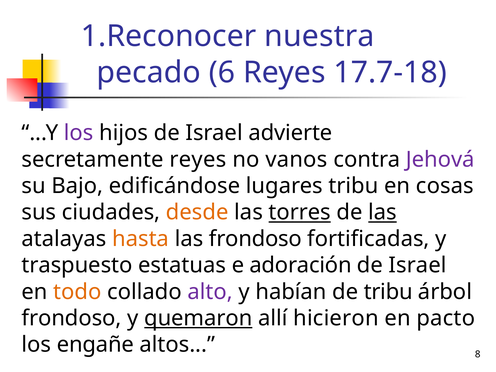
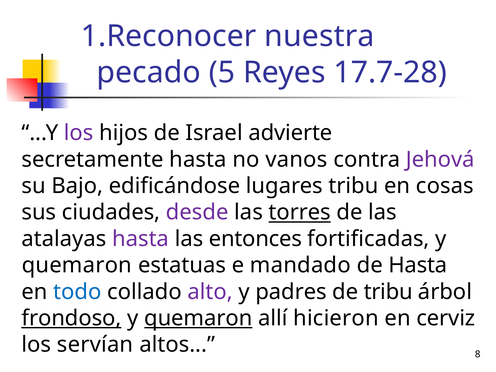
6: 6 -> 5
17.7-18: 17.7-18 -> 17.7-28
secretamente reyes: reyes -> hasta
desde colour: orange -> purple
las at (382, 212) underline: present -> none
hasta at (141, 239) colour: orange -> purple
las frondoso: frondoso -> entonces
traspuesto at (77, 265): traspuesto -> quemaron
adoración: adoración -> mandado
Israel at (418, 265): Israel -> Hasta
todo colour: orange -> blue
habían: habían -> padres
frondoso at (72, 318) underline: none -> present
pacto: pacto -> cerviz
engañe: engañe -> servían
